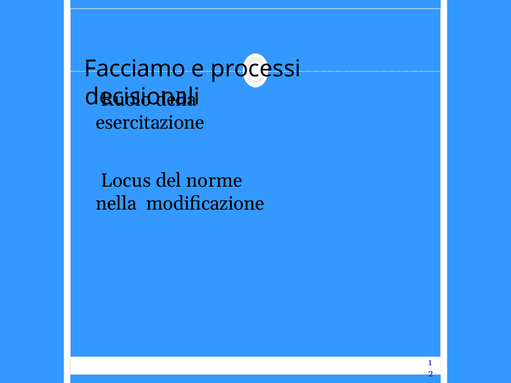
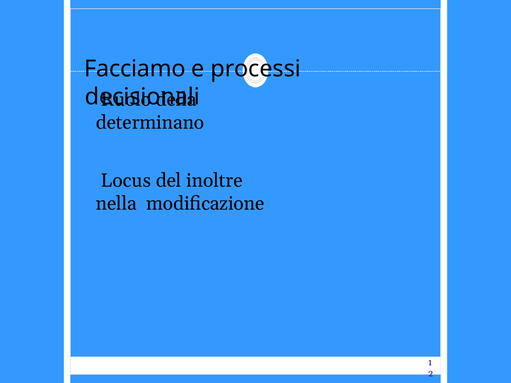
esercitazione: esercitazione -> determinano
norme: norme -> inoltre
